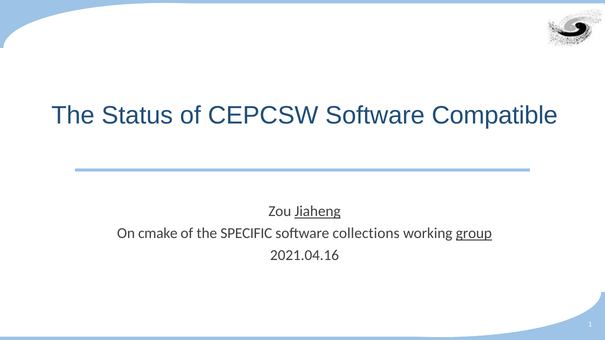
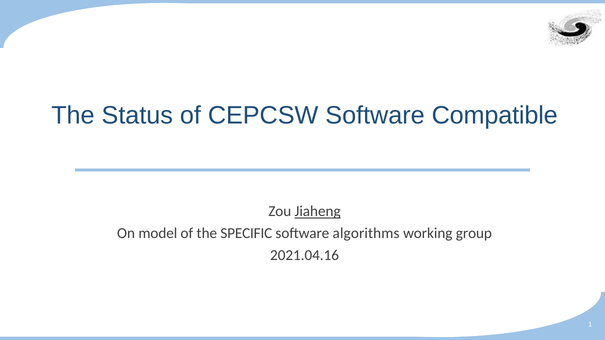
cmake: cmake -> model
collections: collections -> algorithms
group underline: present -> none
